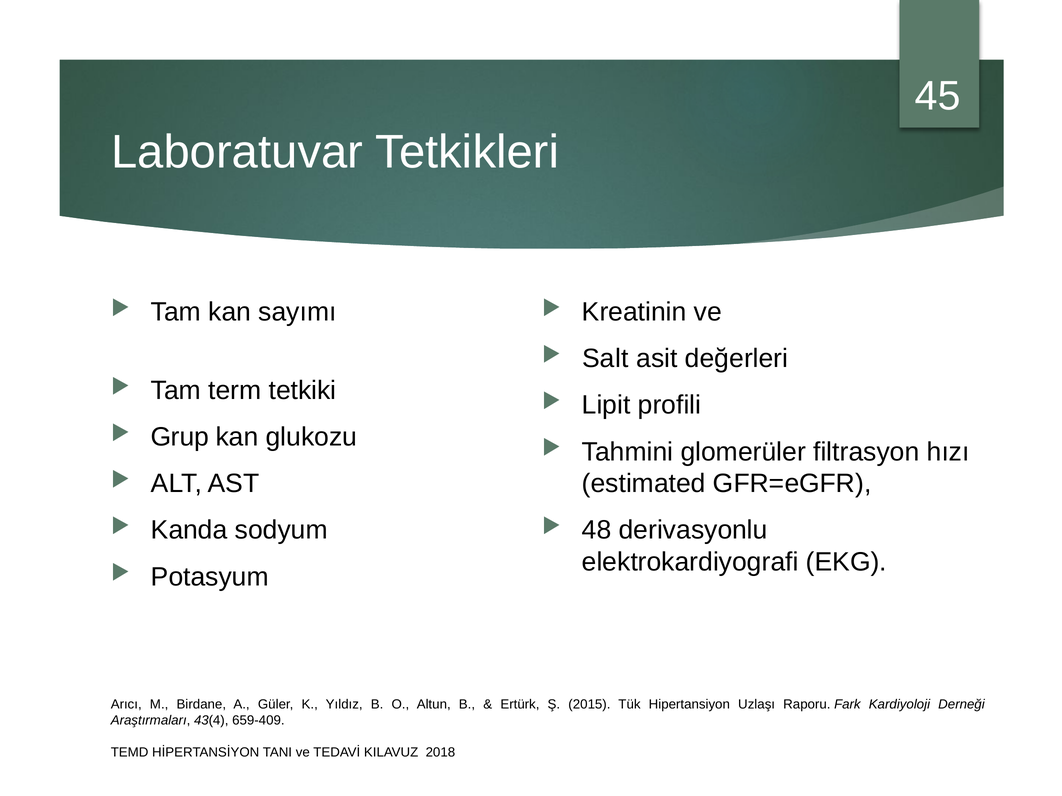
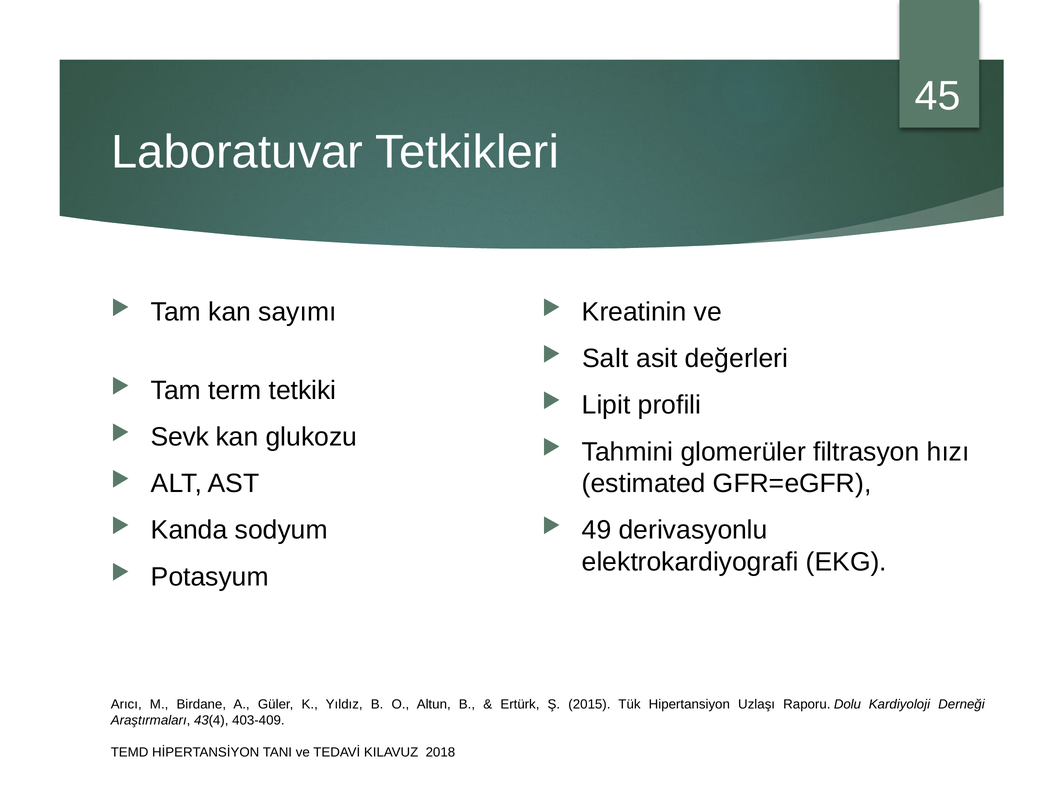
Grup: Grup -> Sevk
48: 48 -> 49
Fark: Fark -> Dolu
659-409: 659-409 -> 403-409
